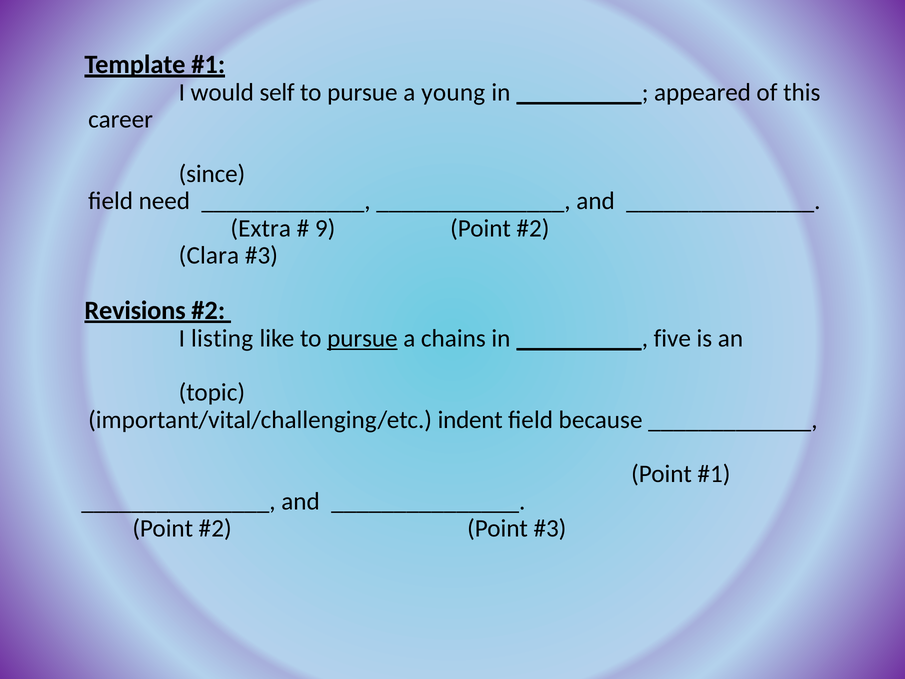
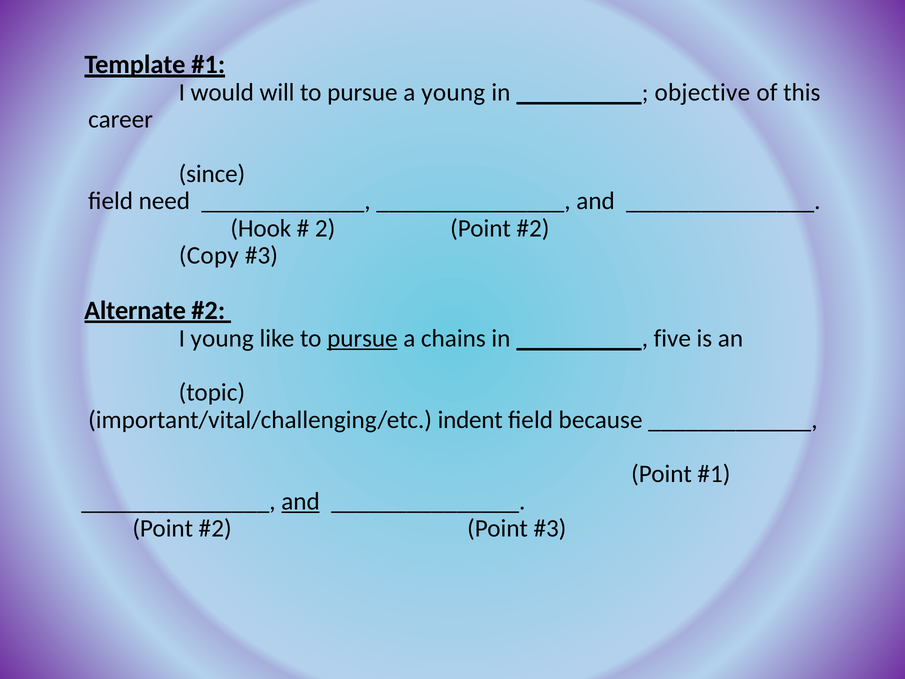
self: self -> will
appeared: appeared -> objective
Extra: Extra -> Hook
9: 9 -> 2
Clara: Clara -> Copy
Revisions: Revisions -> Alternate
I listing: listing -> young
and at (301, 501) underline: none -> present
